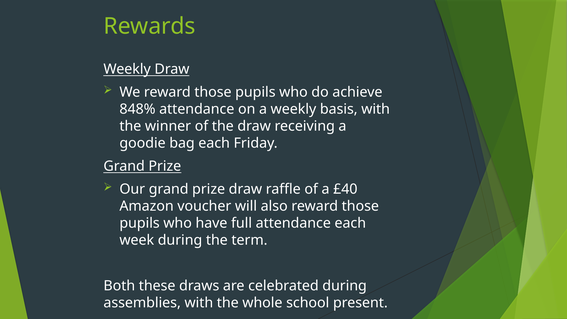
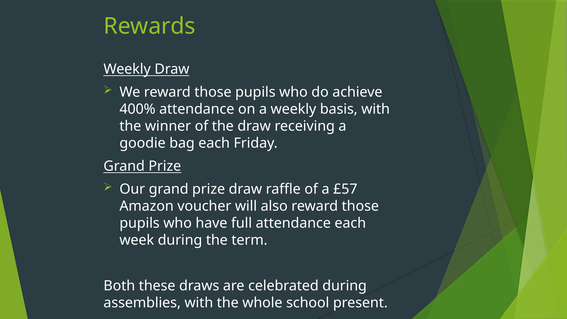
848%: 848% -> 400%
£40: £40 -> £57
